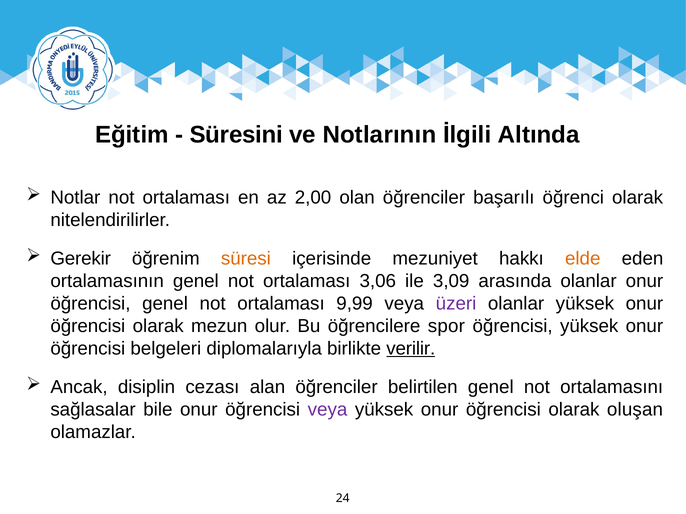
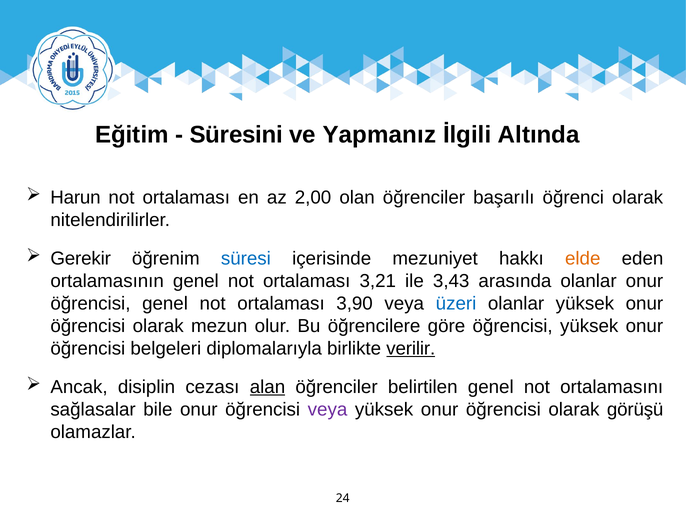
Notlarının: Notlarının -> Yapmanız
Notlar: Notlar -> Harun
süresi colour: orange -> blue
3,06: 3,06 -> 3,21
3,09: 3,09 -> 3,43
9,99: 9,99 -> 3,90
üzeri colour: purple -> blue
spor: spor -> göre
alan underline: none -> present
oluşan: oluşan -> görüşü
